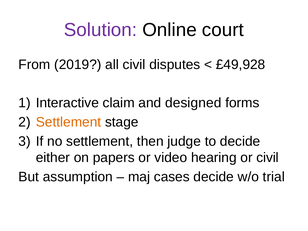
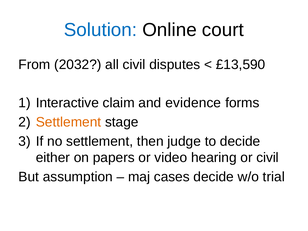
Solution colour: purple -> blue
2019: 2019 -> 2032
£49,928: £49,928 -> £13,590
designed: designed -> evidence
